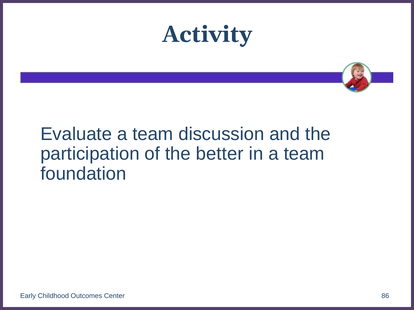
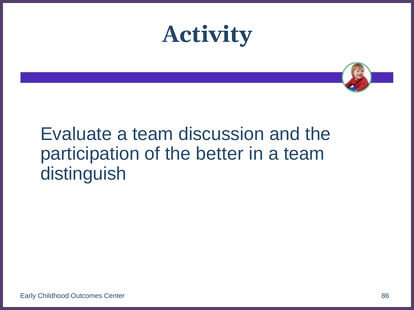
foundation: foundation -> distinguish
